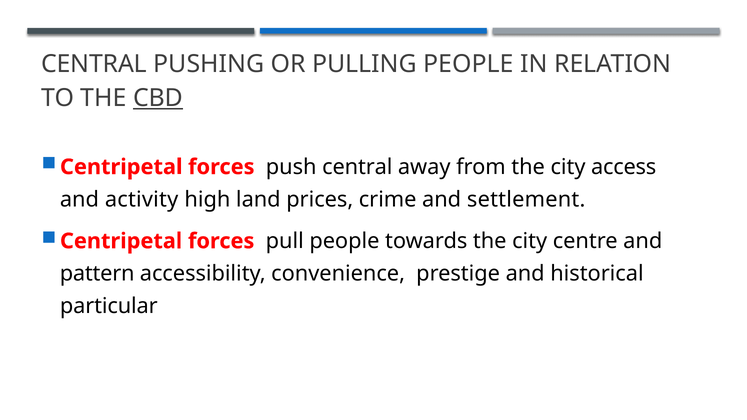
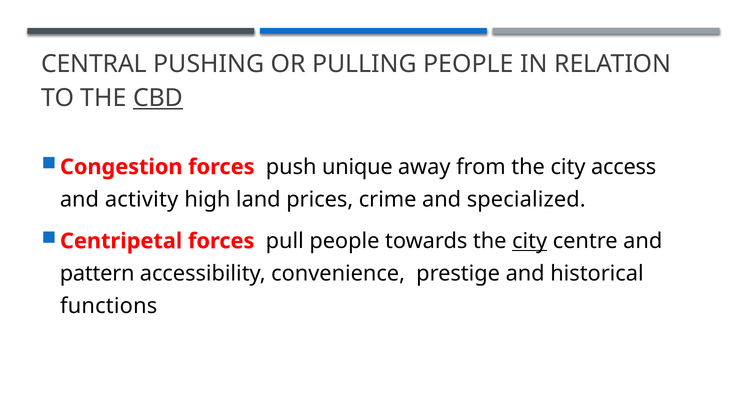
Centripetal at (121, 167): Centripetal -> Congestion
push central: central -> unique
settlement: settlement -> specialized
city at (530, 241) underline: none -> present
particular: particular -> functions
